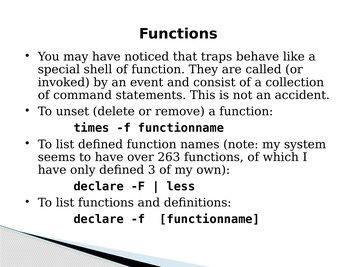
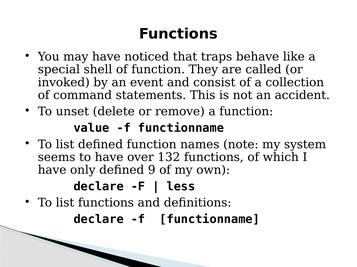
times: times -> value
263: 263 -> 132
3: 3 -> 9
